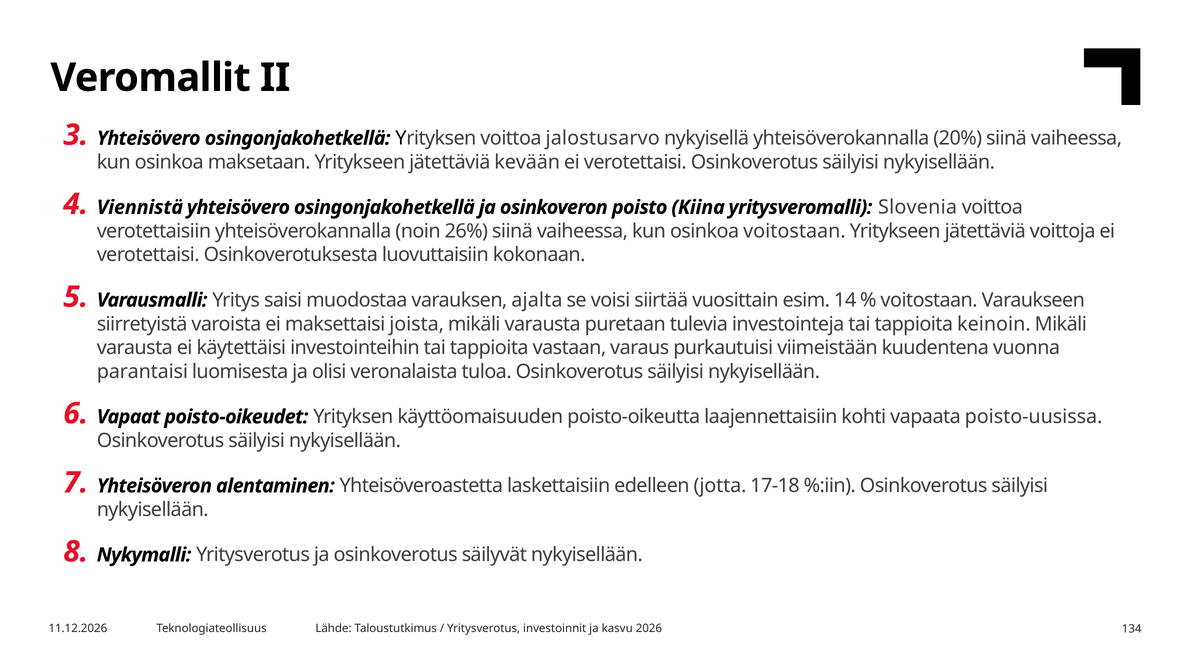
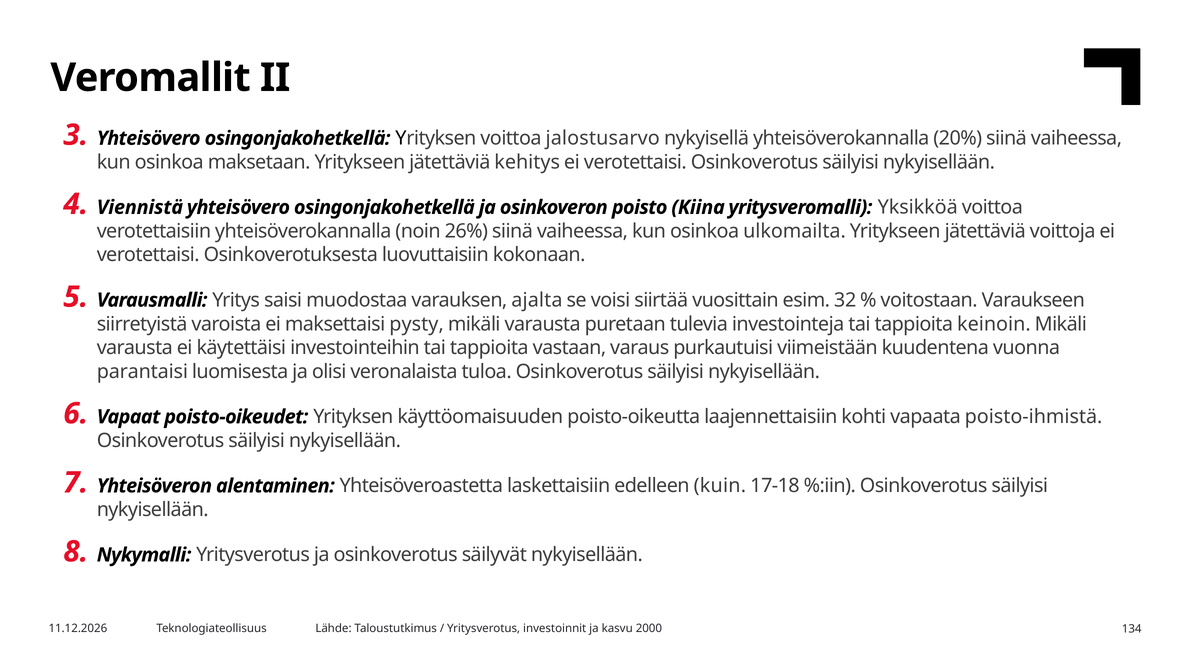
kevään: kevään -> kehitys
Slovenia: Slovenia -> Yksikköä
osinkoa voitostaan: voitostaan -> ulkomailta
14: 14 -> 32
joista: joista -> pysty
poisto-uusissa: poisto-uusissa -> poisto-ihmistä
jotta: jotta -> kuin
2026: 2026 -> 2000
